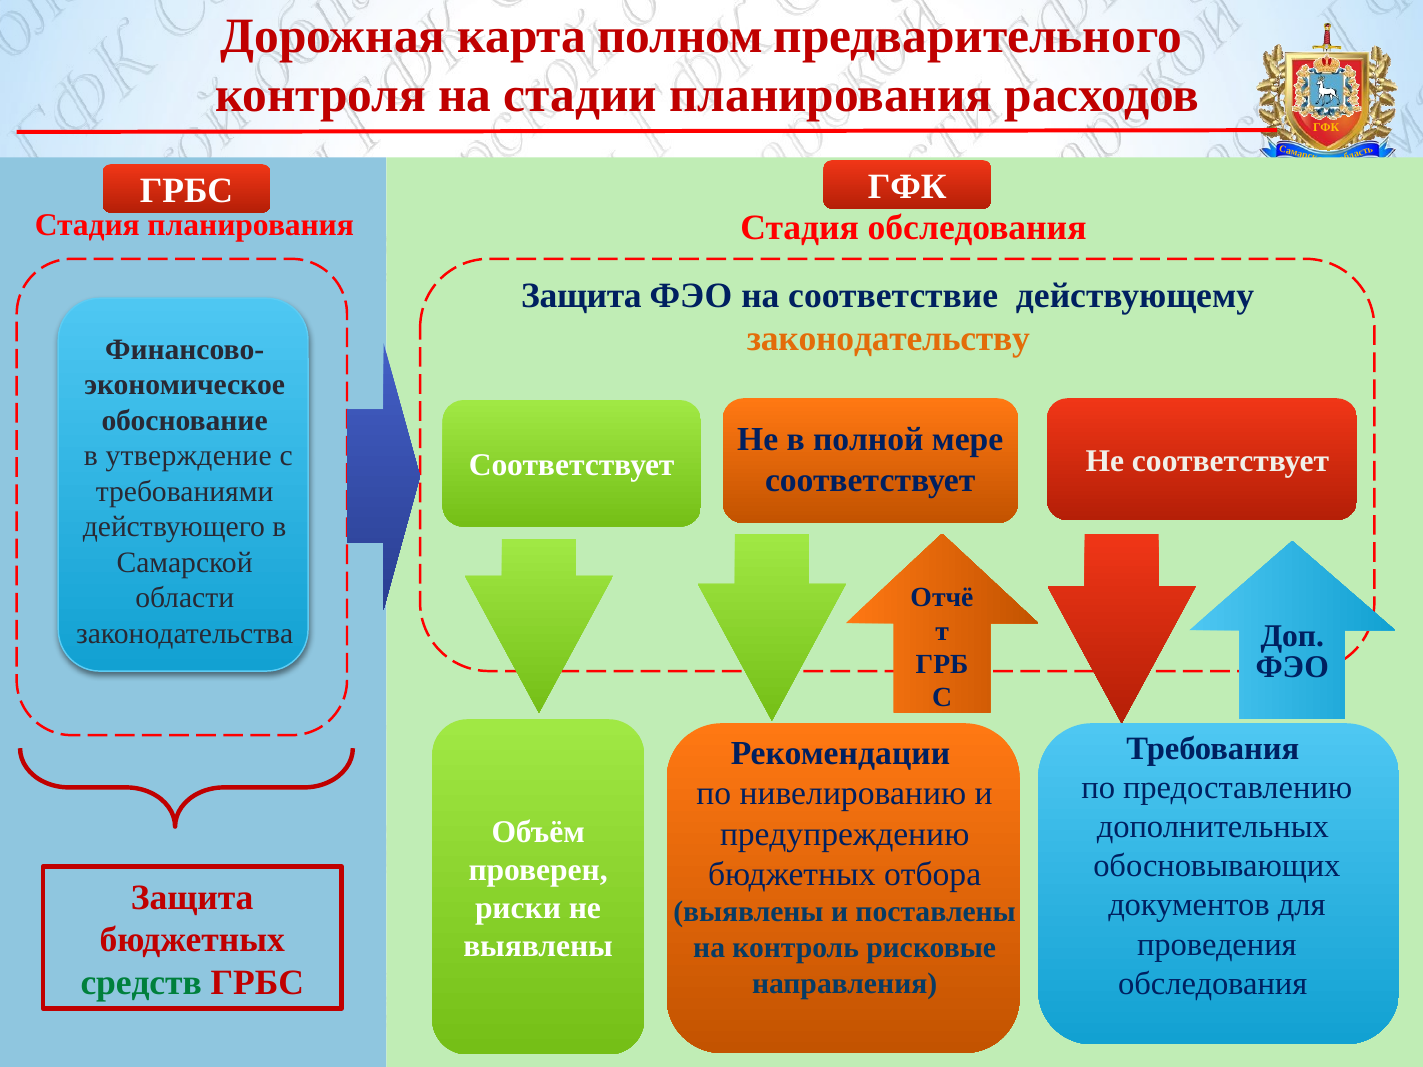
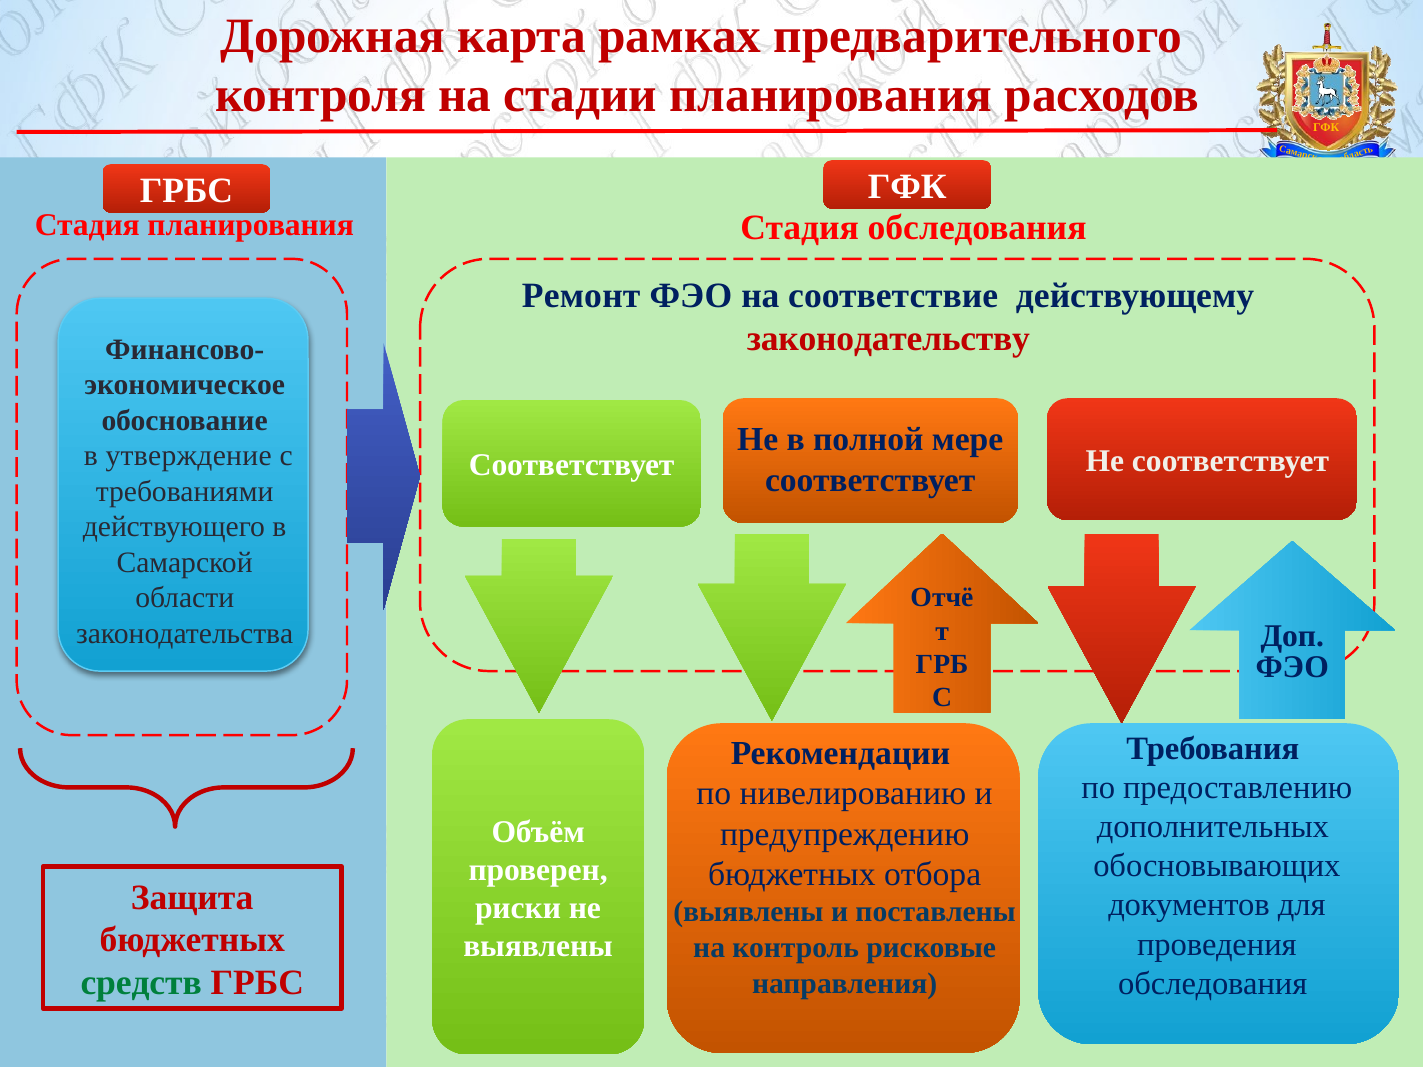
полном: полном -> рамках
Защита at (581, 296): Защита -> Ремонт
законодательству colour: orange -> red
